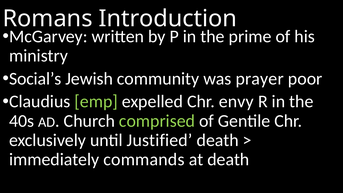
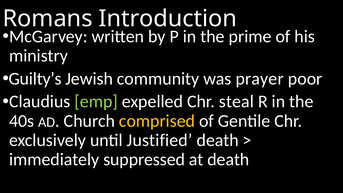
Social’s: Social’s -> Guilty’s
envy: envy -> steal
comprised colour: light green -> yellow
commands: commands -> suppressed
